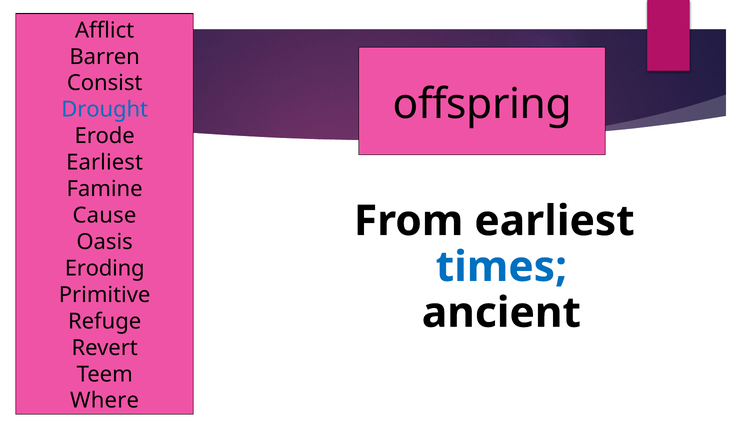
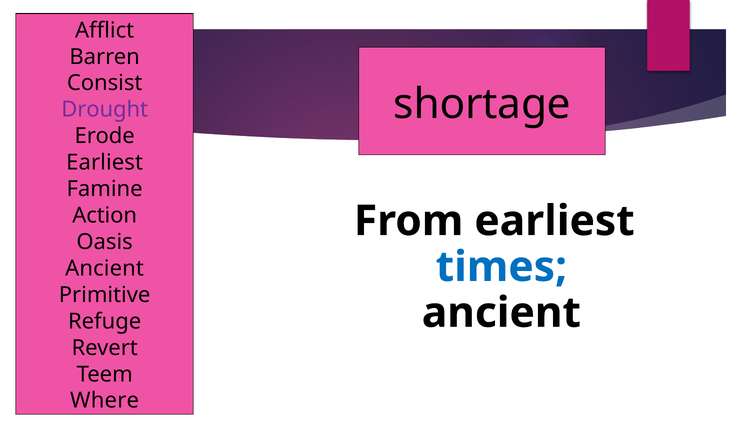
offspring: offspring -> shortage
Drought colour: blue -> purple
Cause: Cause -> Action
Eroding at (105, 269): Eroding -> Ancient
